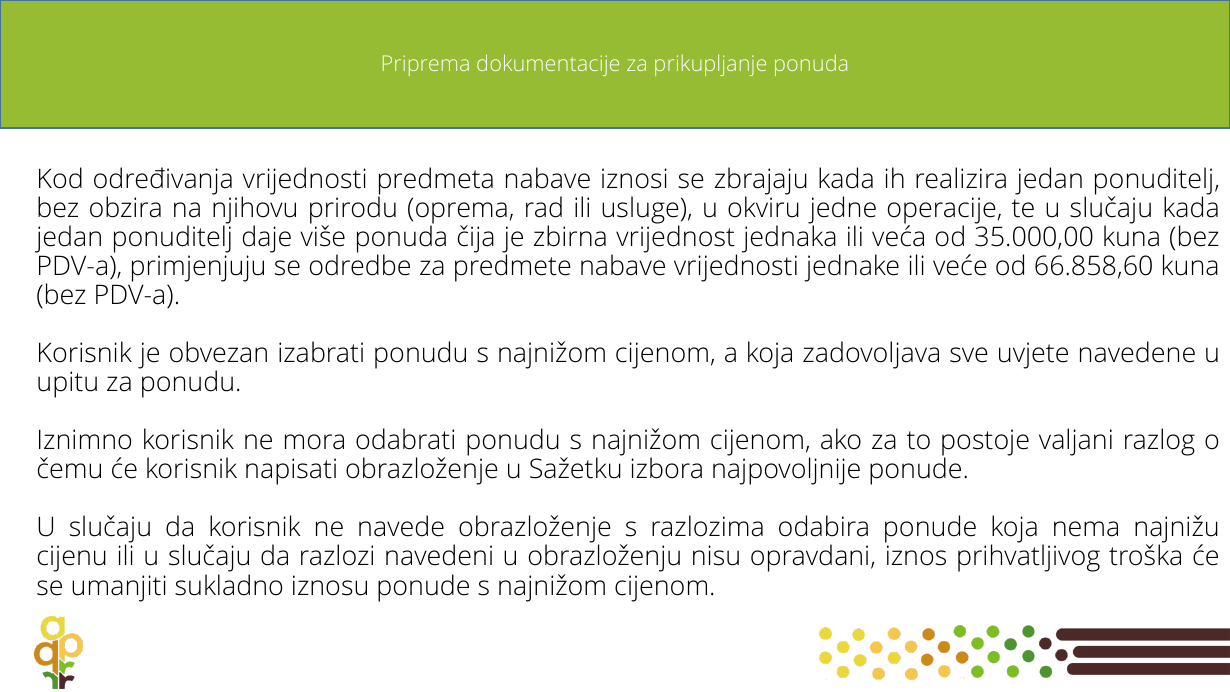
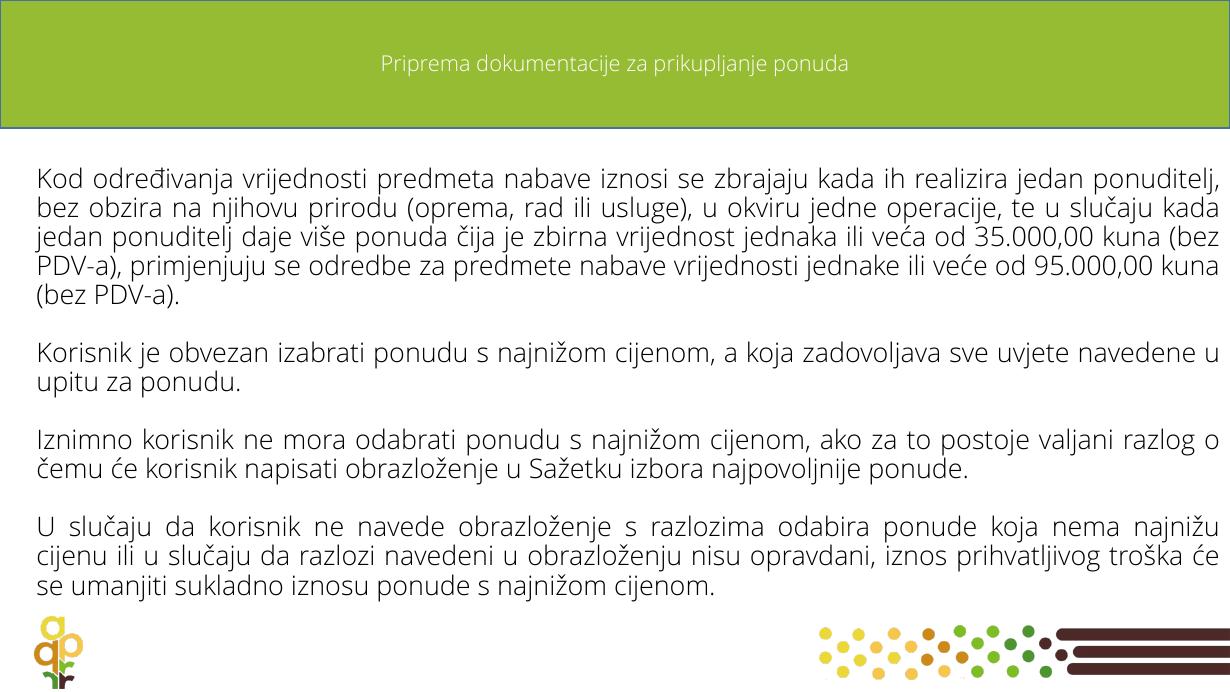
66.858,60: 66.858,60 -> 95.000,00
